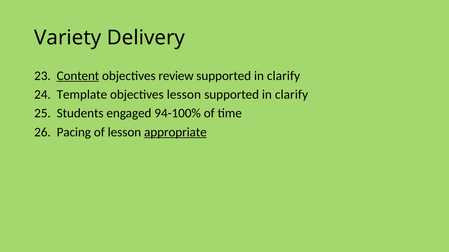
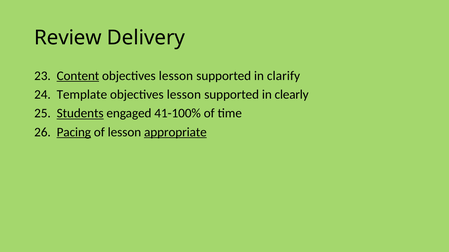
Variety: Variety -> Review
review at (176, 76): review -> lesson
clarify at (291, 95): clarify -> clearly
Students underline: none -> present
94-100%: 94-100% -> 41-100%
Pacing underline: none -> present
